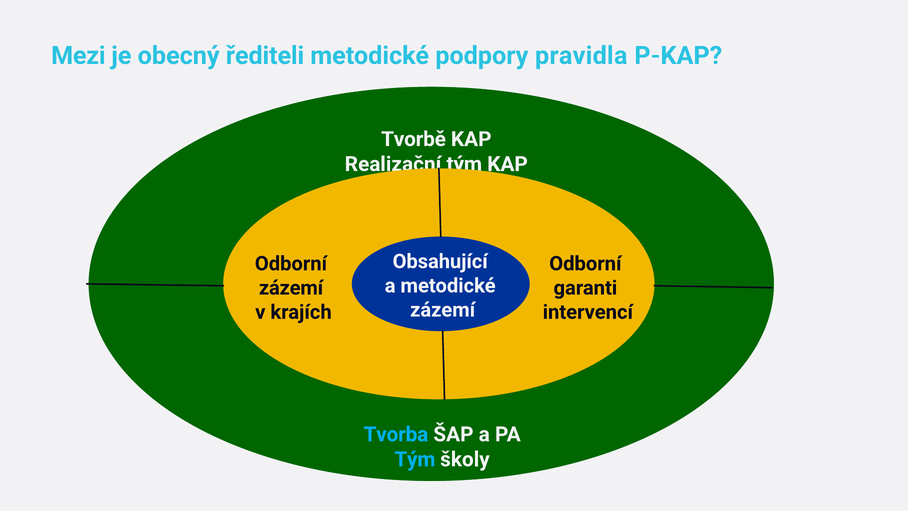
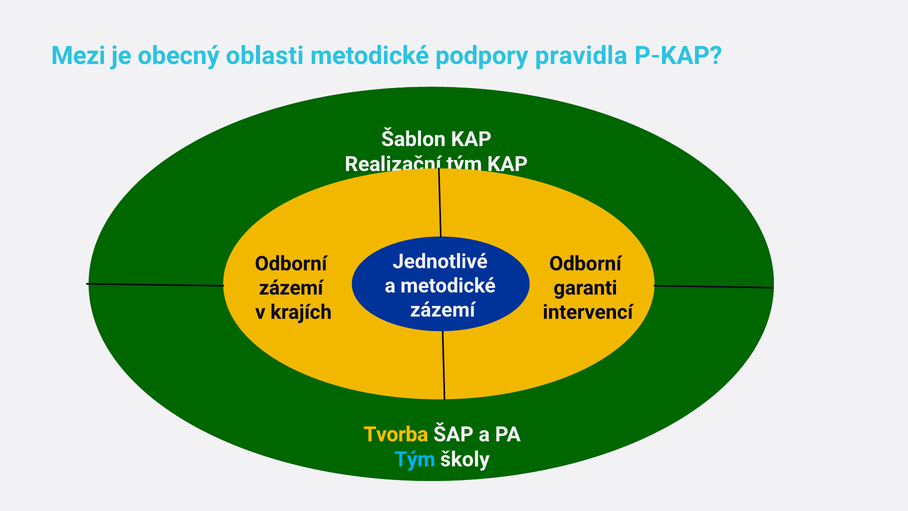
řediteli: řediteli -> oblasti
Tvorbě: Tvorbě -> Šablon
Obsahující: Obsahující -> Jednotlivé
Tvorba colour: light blue -> yellow
